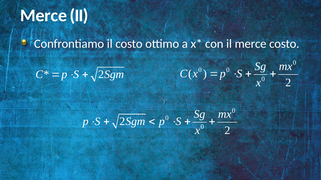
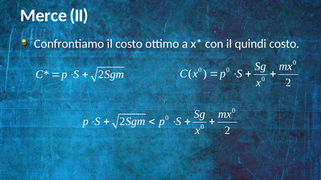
il merce: merce -> quindi
